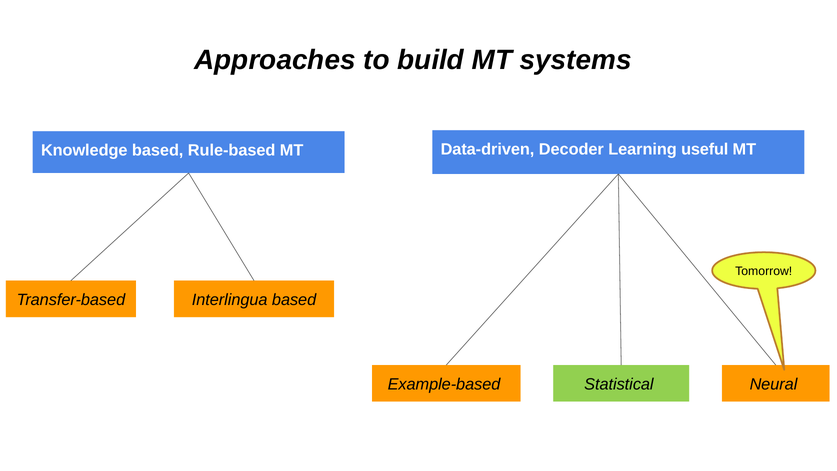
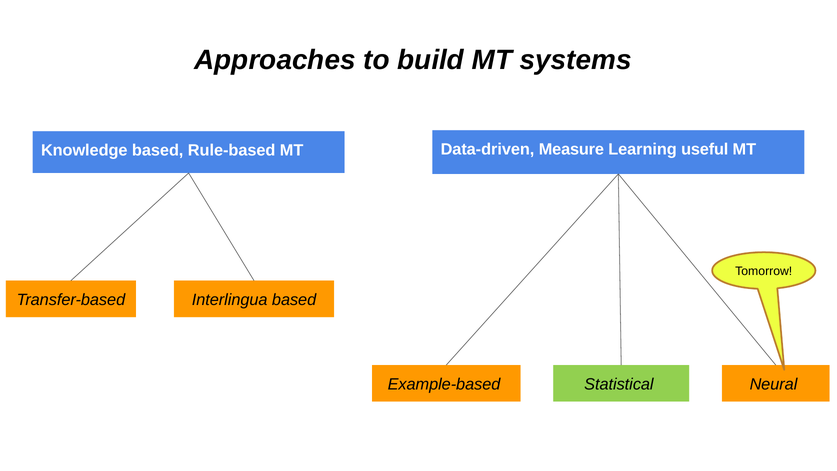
Decoder: Decoder -> Measure
